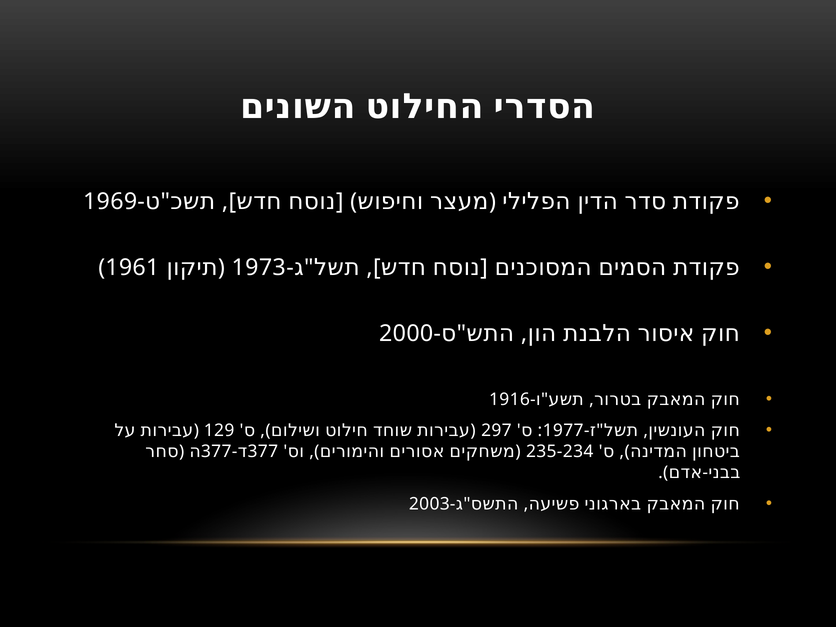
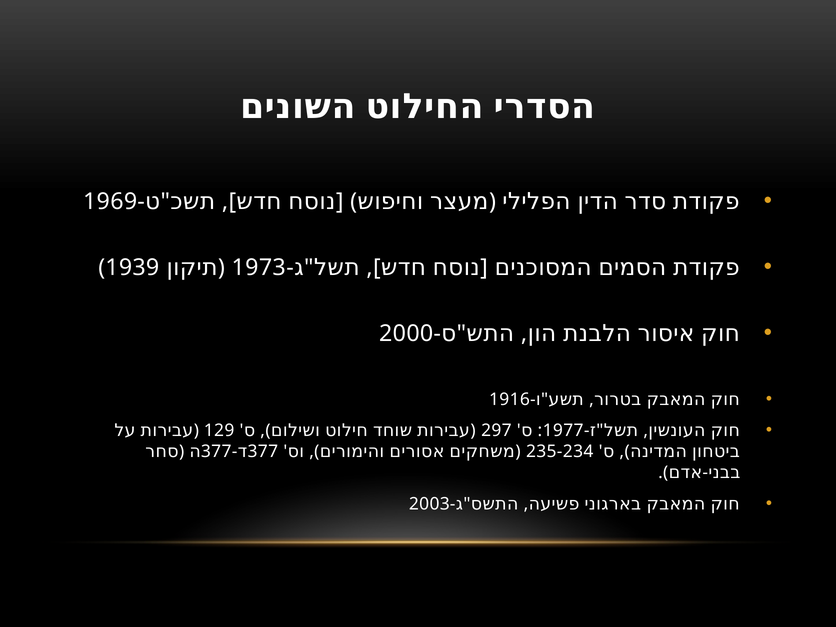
1961: 1961 -> 1939
